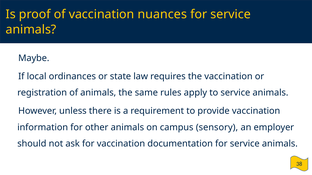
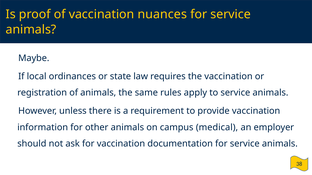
sensory: sensory -> medical
